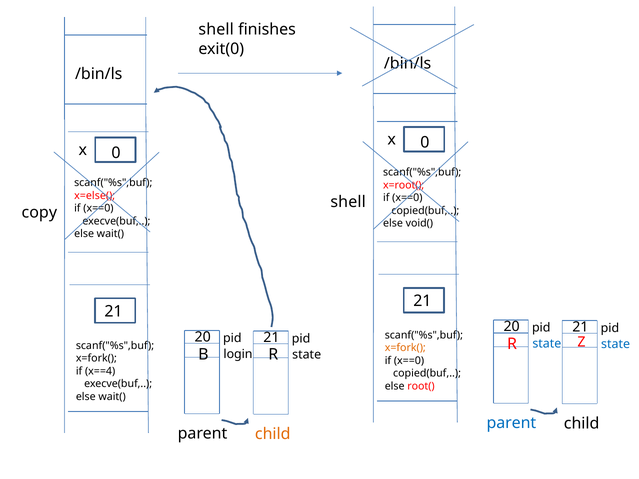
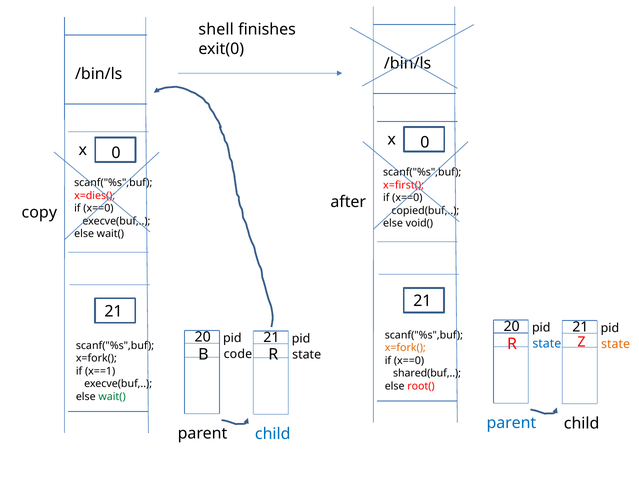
x=root(: x=root( -> x=first(
x=else(: x=else( -> x=dies(
shell at (348, 202): shell -> after
state at (616, 344) colour: blue -> orange
login: login -> code
x==4: x==4 -> x==1
copied(buf at (427, 374): copied(buf -> shared(buf
wait( at (112, 397) colour: black -> green
child at (273, 434) colour: orange -> blue
